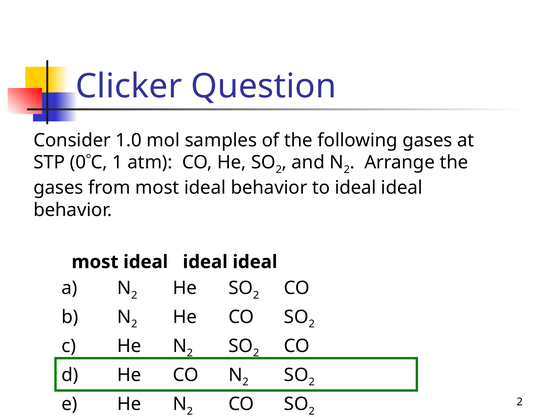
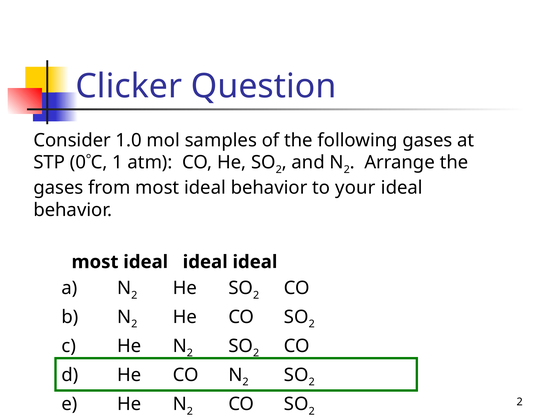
to ideal: ideal -> your
